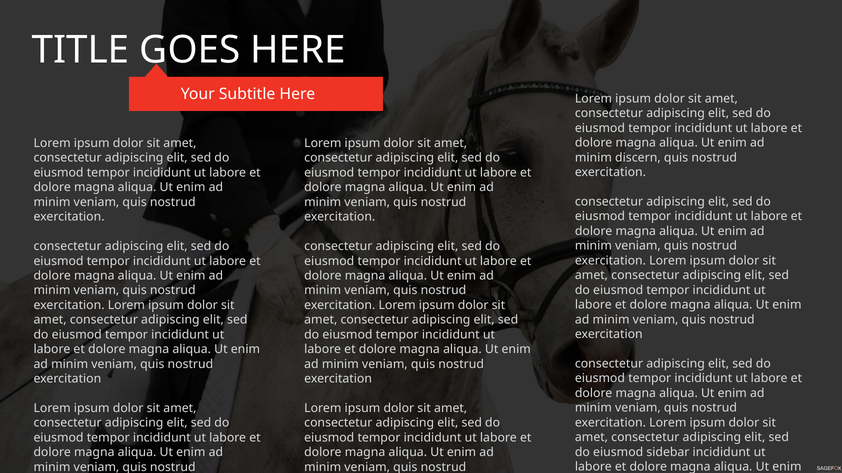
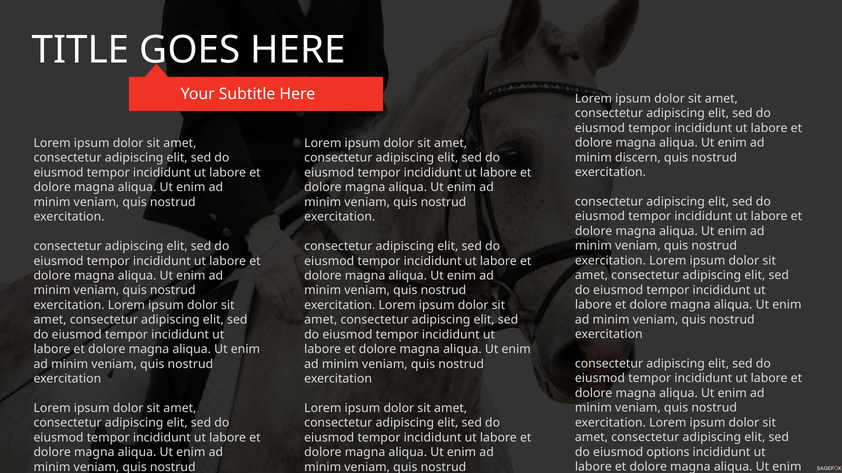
sidebar: sidebar -> options
